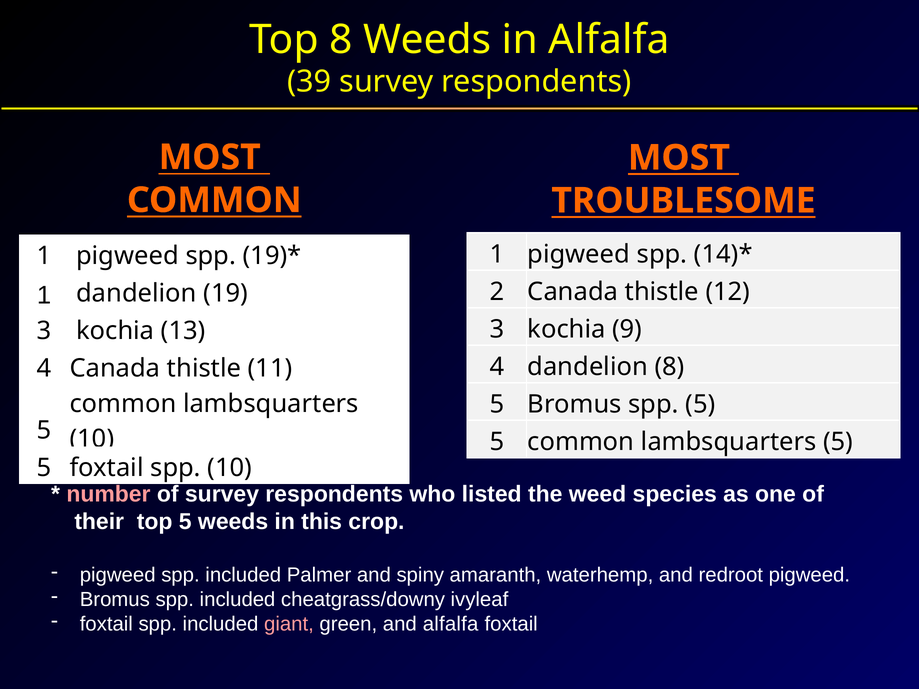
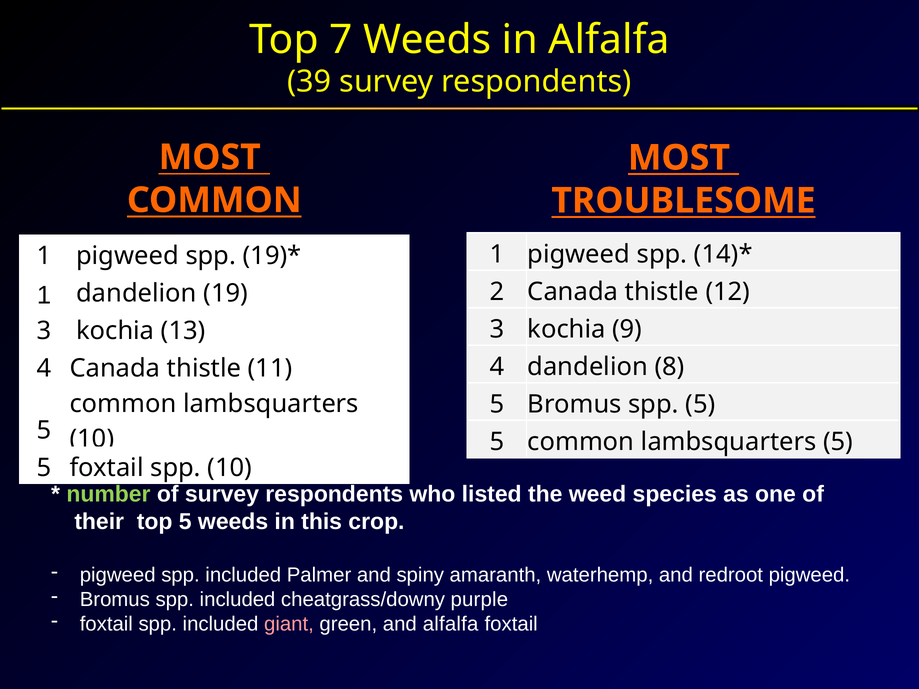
Top 8: 8 -> 7
number colour: pink -> light green
ivyleaf: ivyleaf -> purple
